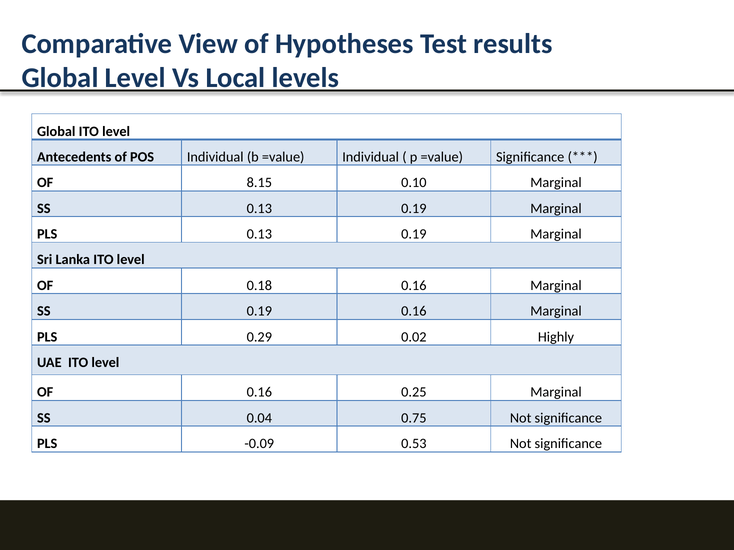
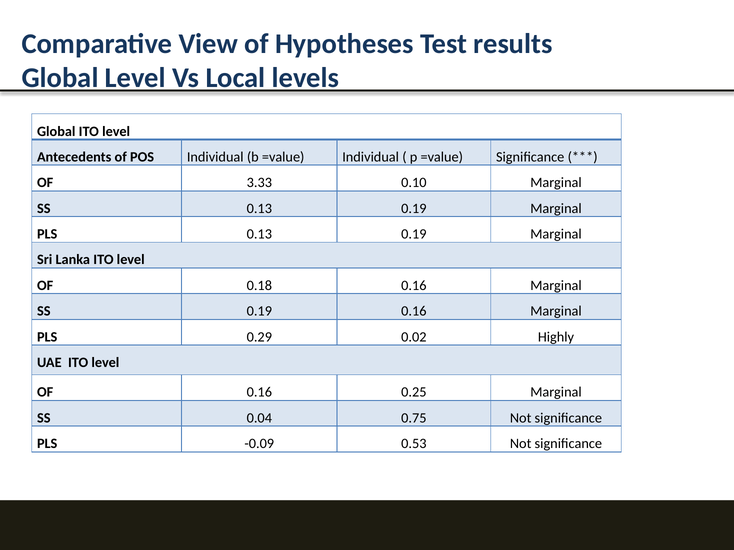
8.15: 8.15 -> 3.33
